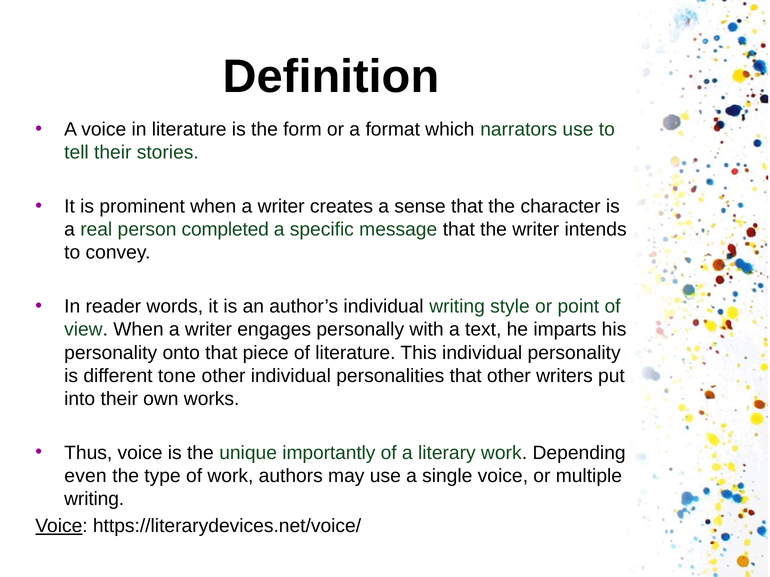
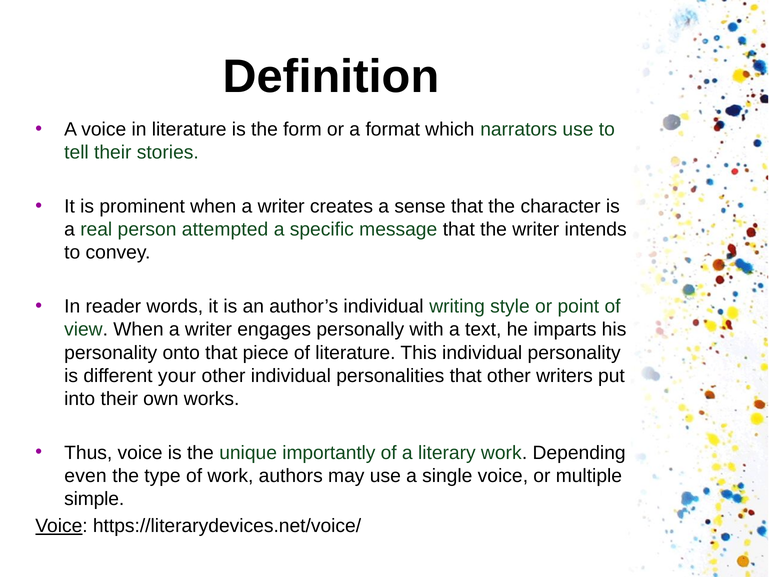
completed: completed -> attempted
tone: tone -> your
writing at (94, 499): writing -> simple
